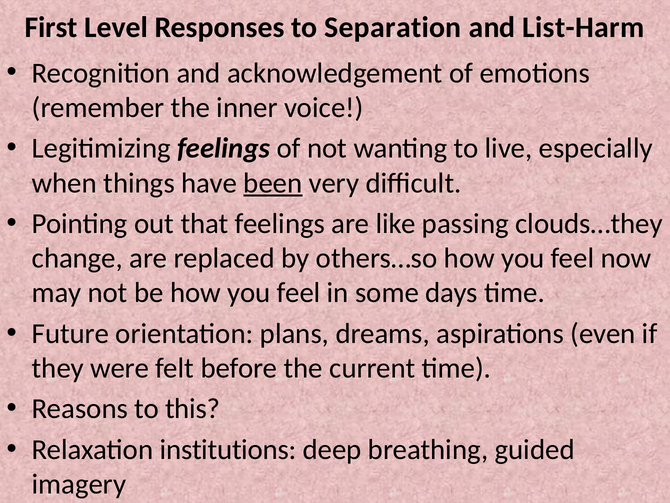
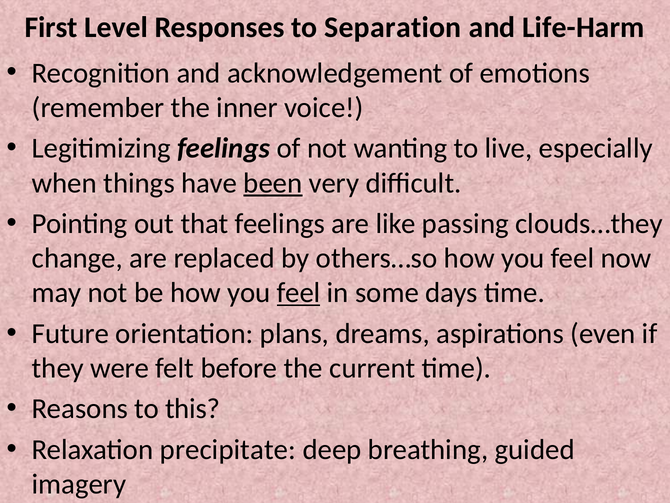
List-Harm: List-Harm -> Life-Harm
feel at (299, 293) underline: none -> present
institutions: institutions -> precipitate
